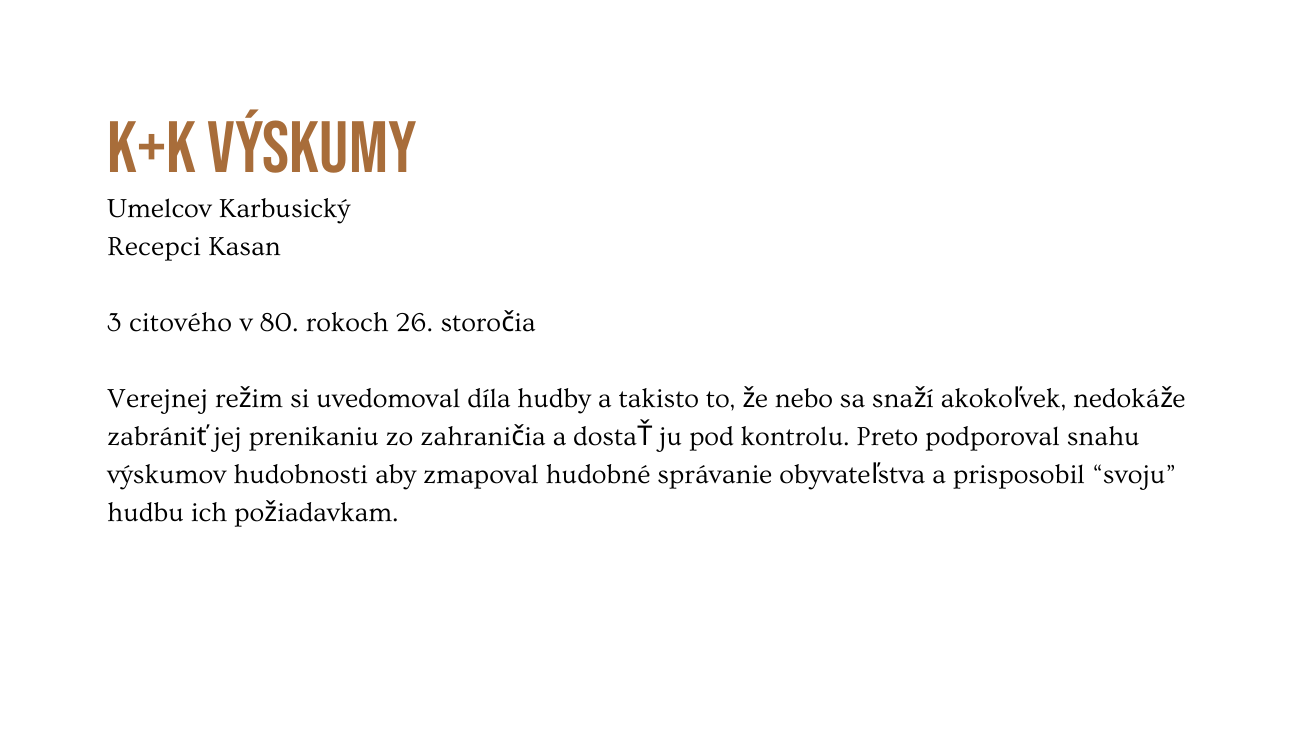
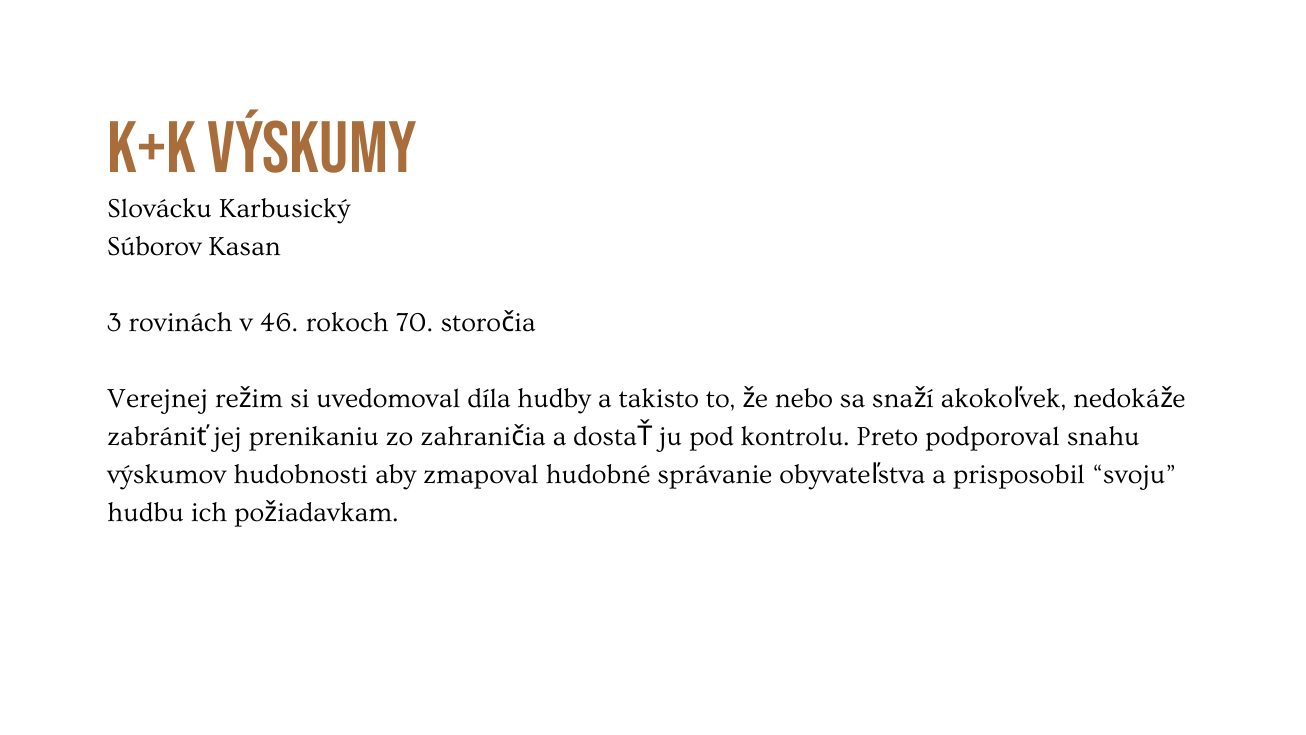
Umelcov: Umelcov -> Slovácku
Recepci: Recepci -> Súborov
citového: citového -> rovinách
80: 80 -> 46
26: 26 -> 70
